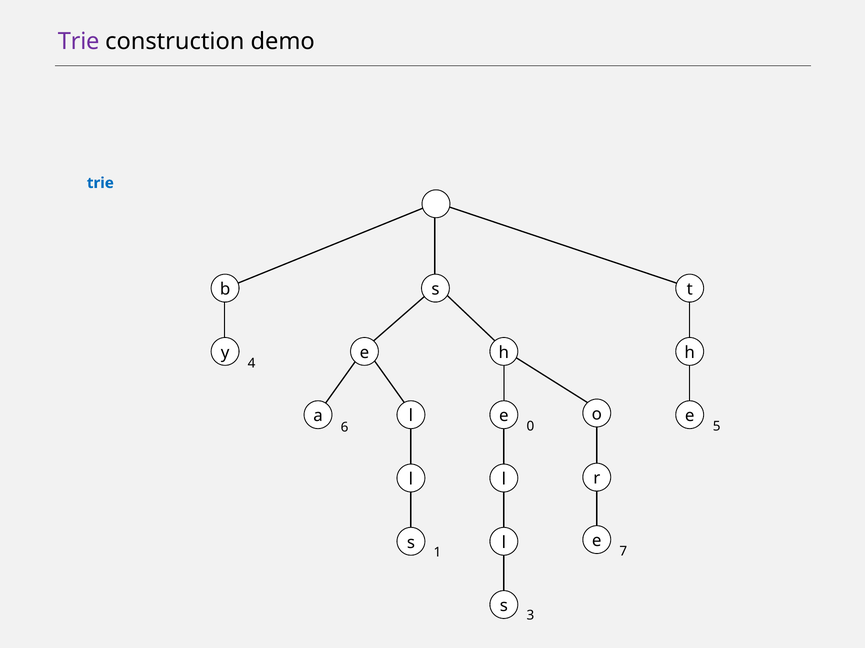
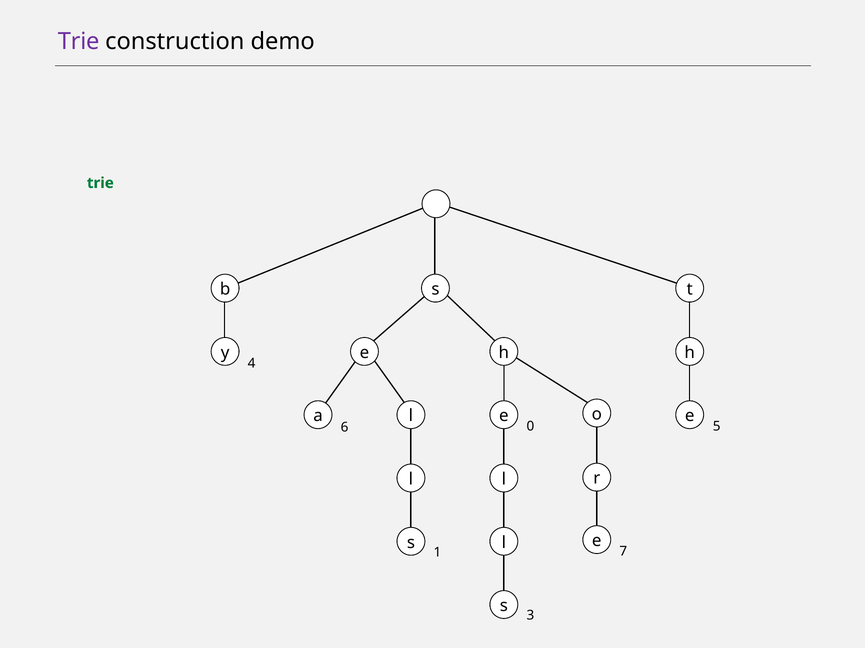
trie at (100, 183) colour: blue -> green
